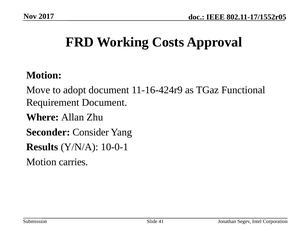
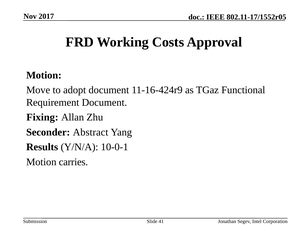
Where: Where -> Fixing
Consider: Consider -> Abstract
